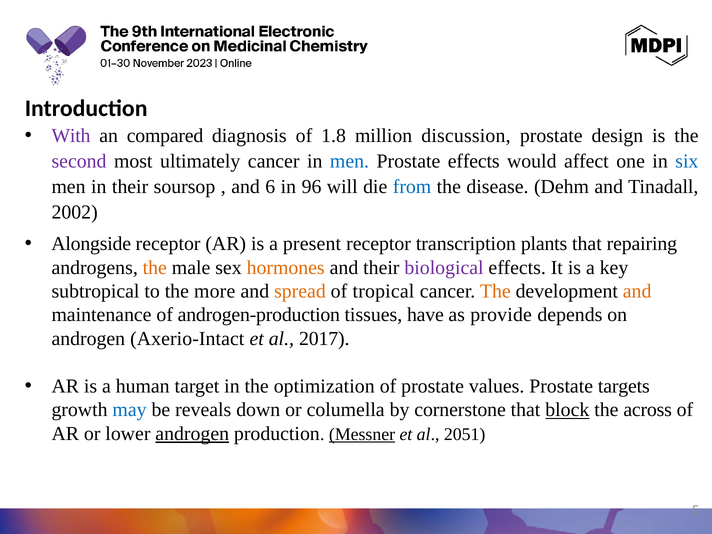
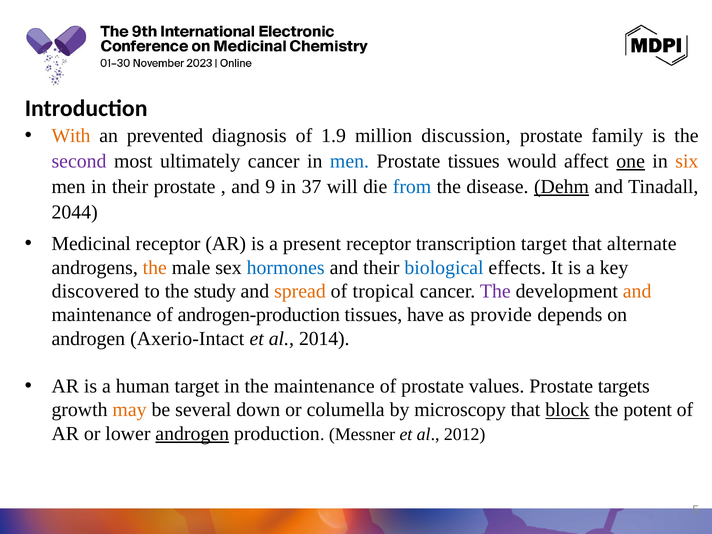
With colour: purple -> orange
compared: compared -> prevented
1.8: 1.8 -> 1.9
design: design -> family
Prostate effects: effects -> tissues
one underline: none -> present
six colour: blue -> orange
their soursop: soursop -> prostate
6: 6 -> 9
96: 96 -> 37
Dehm underline: none -> present
2002: 2002 -> 2044
Alongside: Alongside -> Medicinal
transcription plants: plants -> target
repairing: repairing -> alternate
hormones colour: orange -> blue
biological colour: purple -> blue
subtropical: subtropical -> discovered
more: more -> study
The at (495, 291) colour: orange -> purple
2017: 2017 -> 2014
the optimization: optimization -> maintenance
may colour: blue -> orange
reveals: reveals -> several
cornerstone: cornerstone -> microscopy
across: across -> potent
Messner underline: present -> none
2051: 2051 -> 2012
